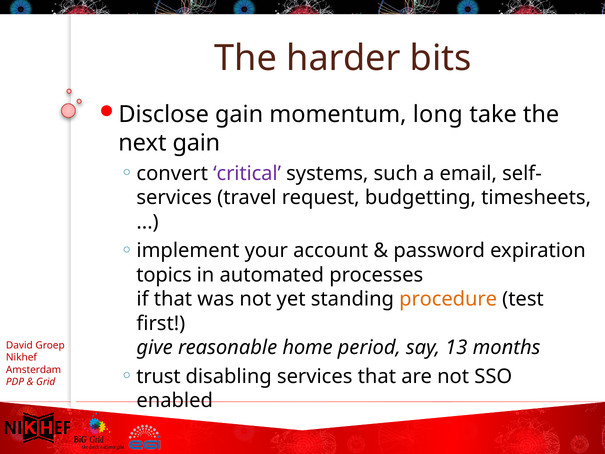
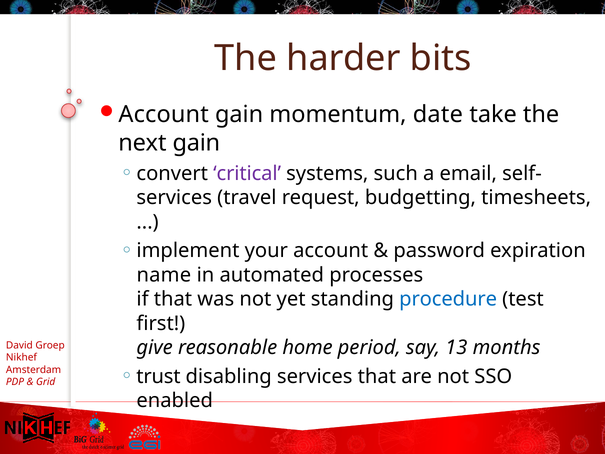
Disclose at (164, 115): Disclose -> Account
long: long -> date
topics: topics -> name
procedure colour: orange -> blue
